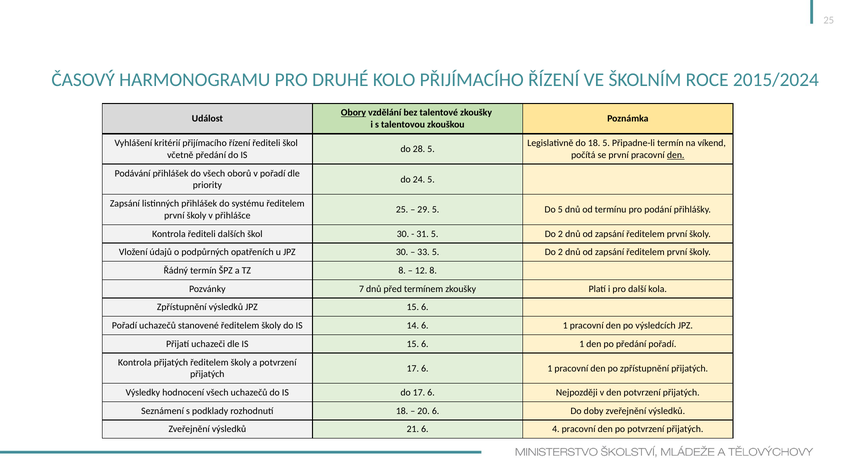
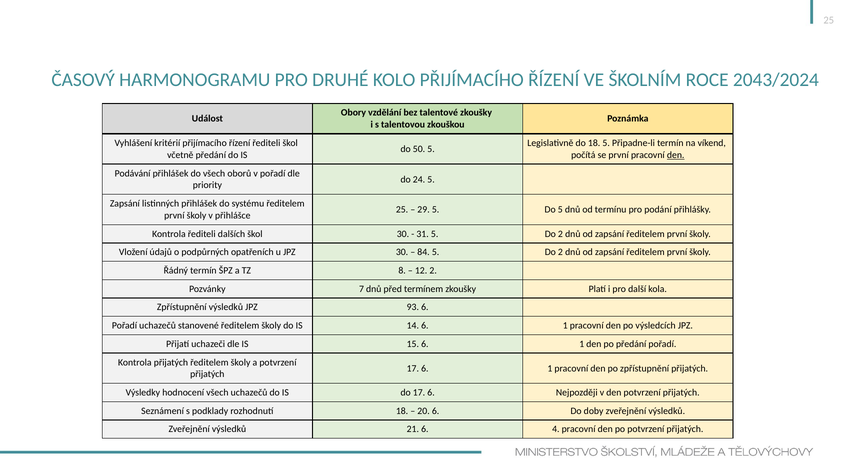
2015/2024: 2015/2024 -> 2043/2024
Obory underline: present -> none
28: 28 -> 50
33: 33 -> 84
12 8: 8 -> 2
JPZ 15: 15 -> 93
